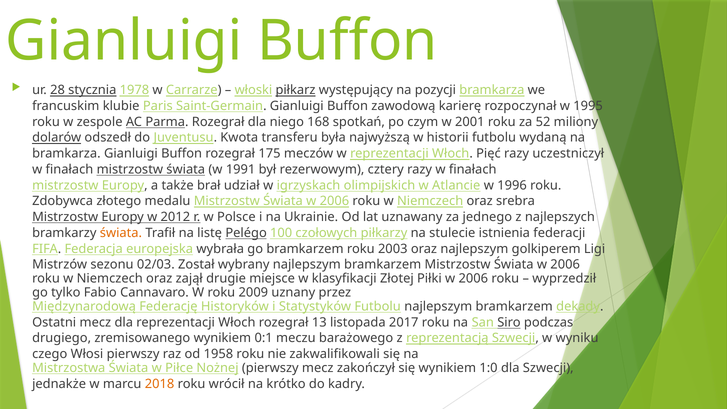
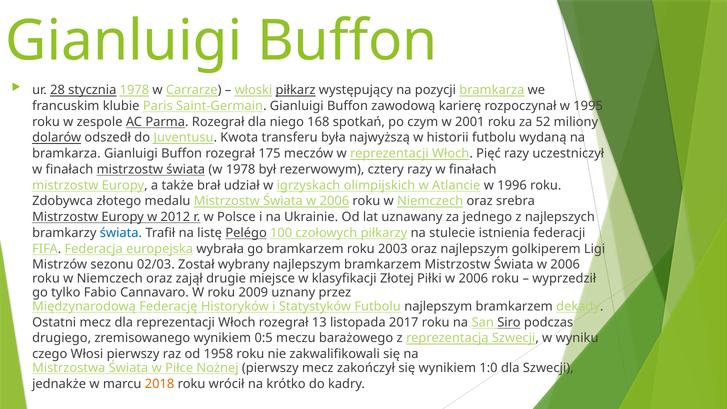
w 1991: 1991 -> 1978
świata at (121, 233) colour: orange -> blue
0:1: 0:1 -> 0:5
